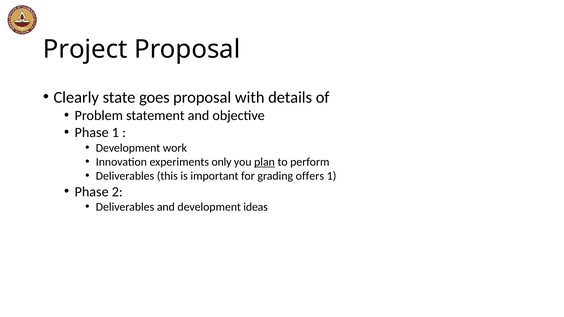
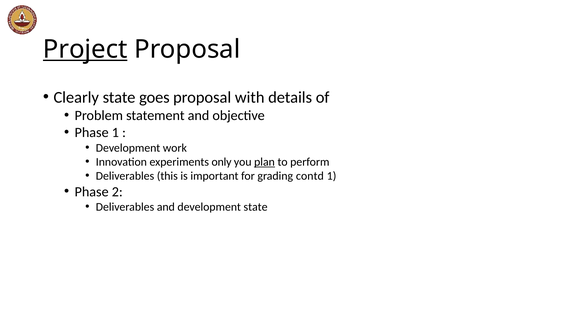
Project underline: none -> present
offers: offers -> contd
development ideas: ideas -> state
